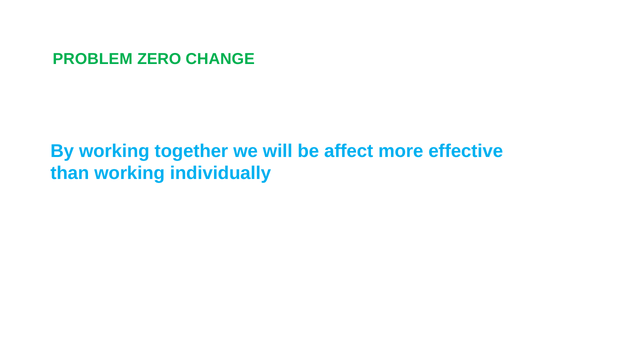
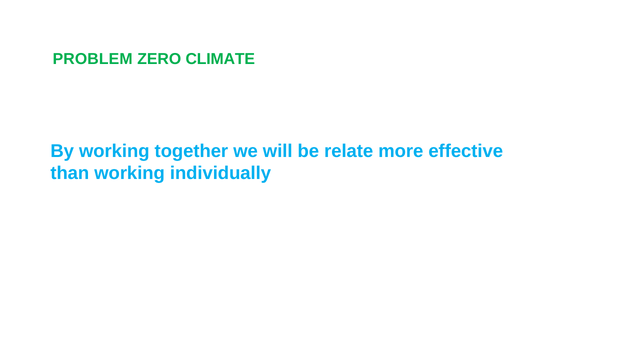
CHANGE: CHANGE -> CLIMATE
affect: affect -> relate
